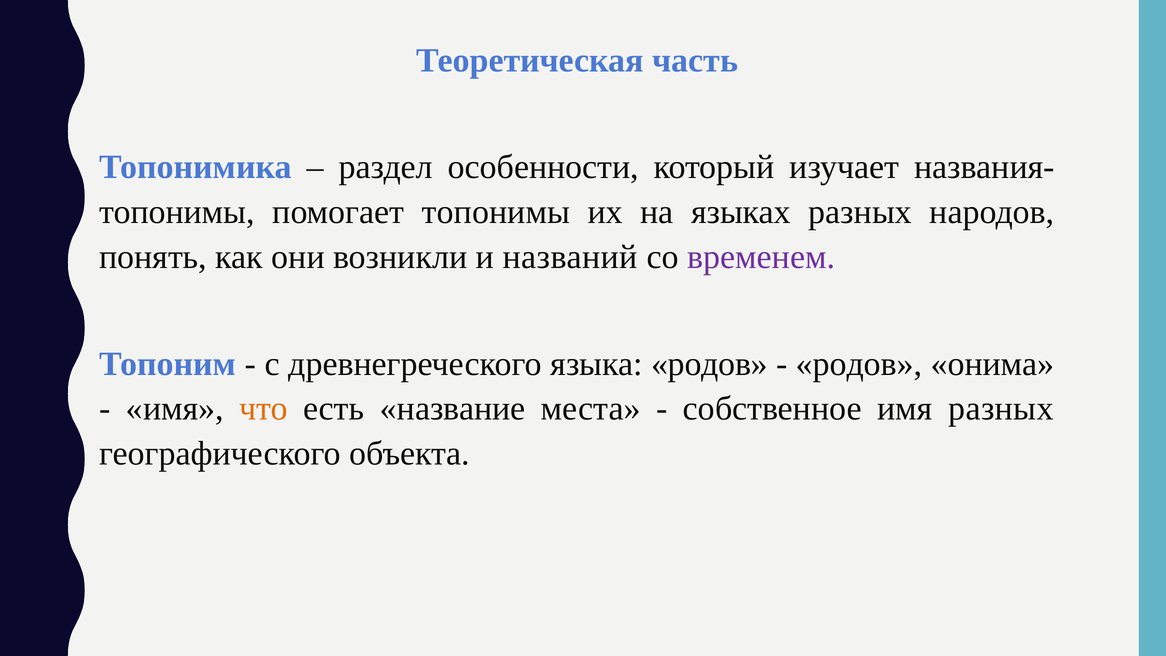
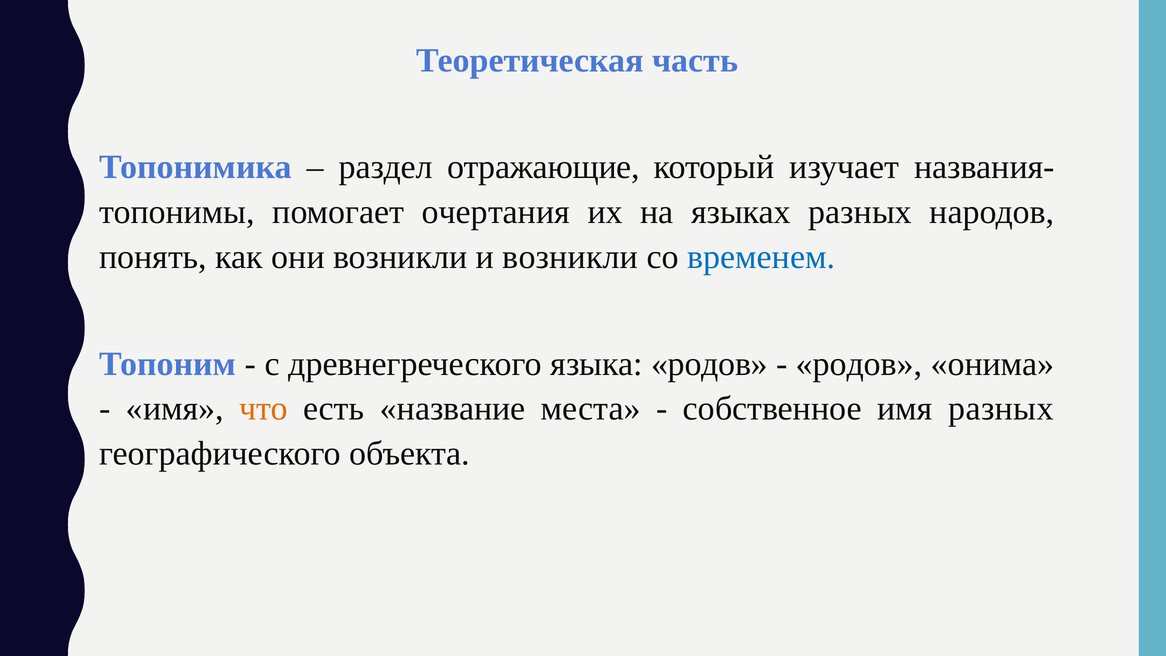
особенности: особенности -> отражающие
помогает топонимы: топонимы -> очертания
и названий: названий -> возникли
временем colour: purple -> blue
